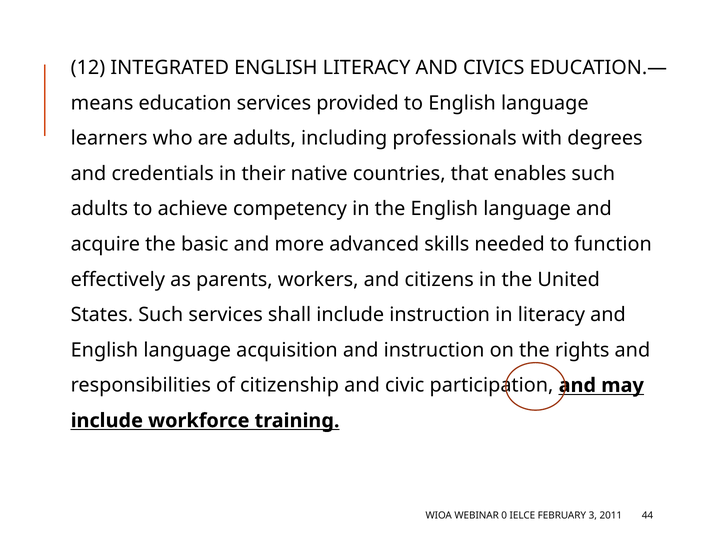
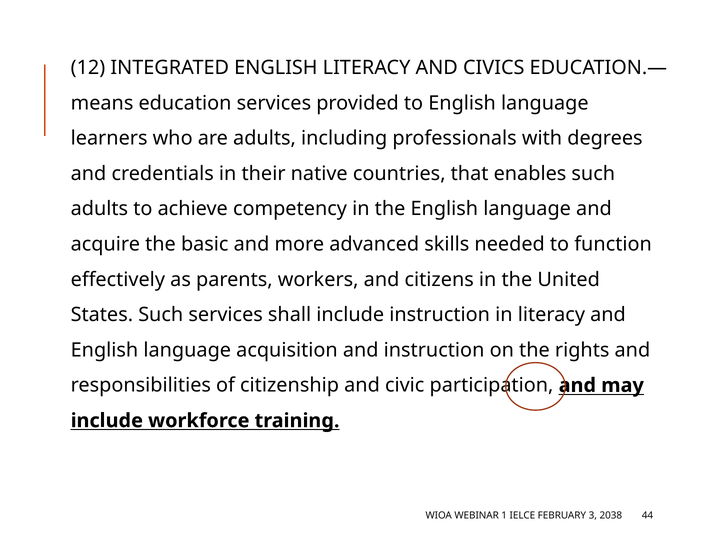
0: 0 -> 1
2011: 2011 -> 2038
